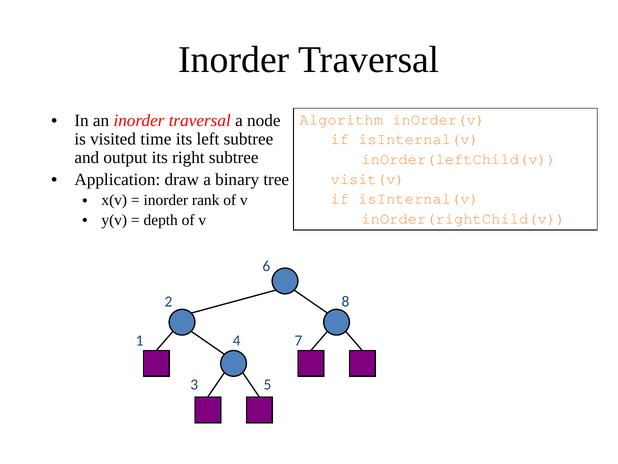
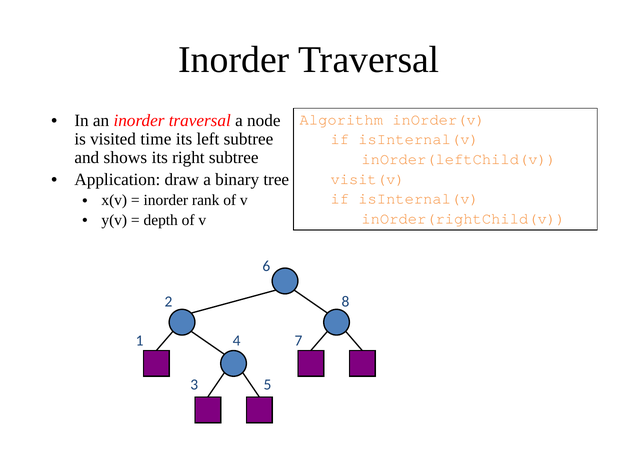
output: output -> shows
